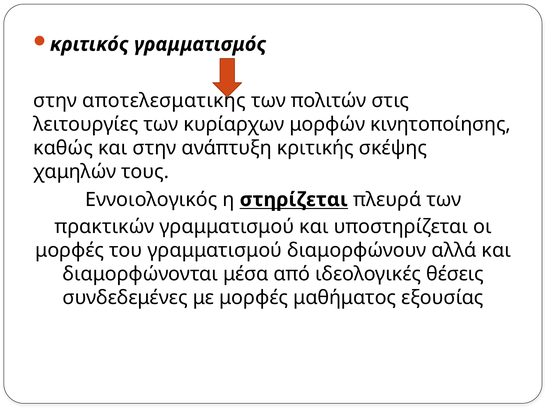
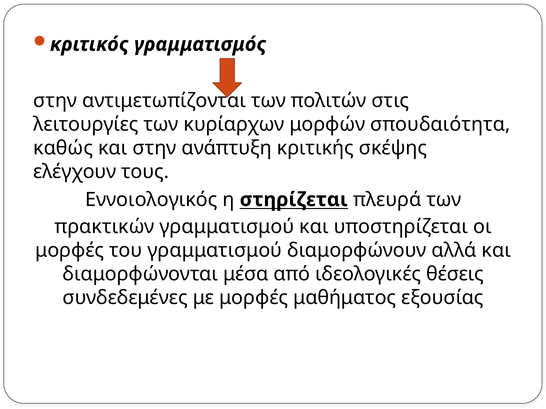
αποτελεσματικής: αποτελεσματικής -> αντιμετωπίζονται
κινητοποίησης: κινητοποίησης -> σπουδαιότητα
χαμηλών: χαμηλών -> ελέγχουν
